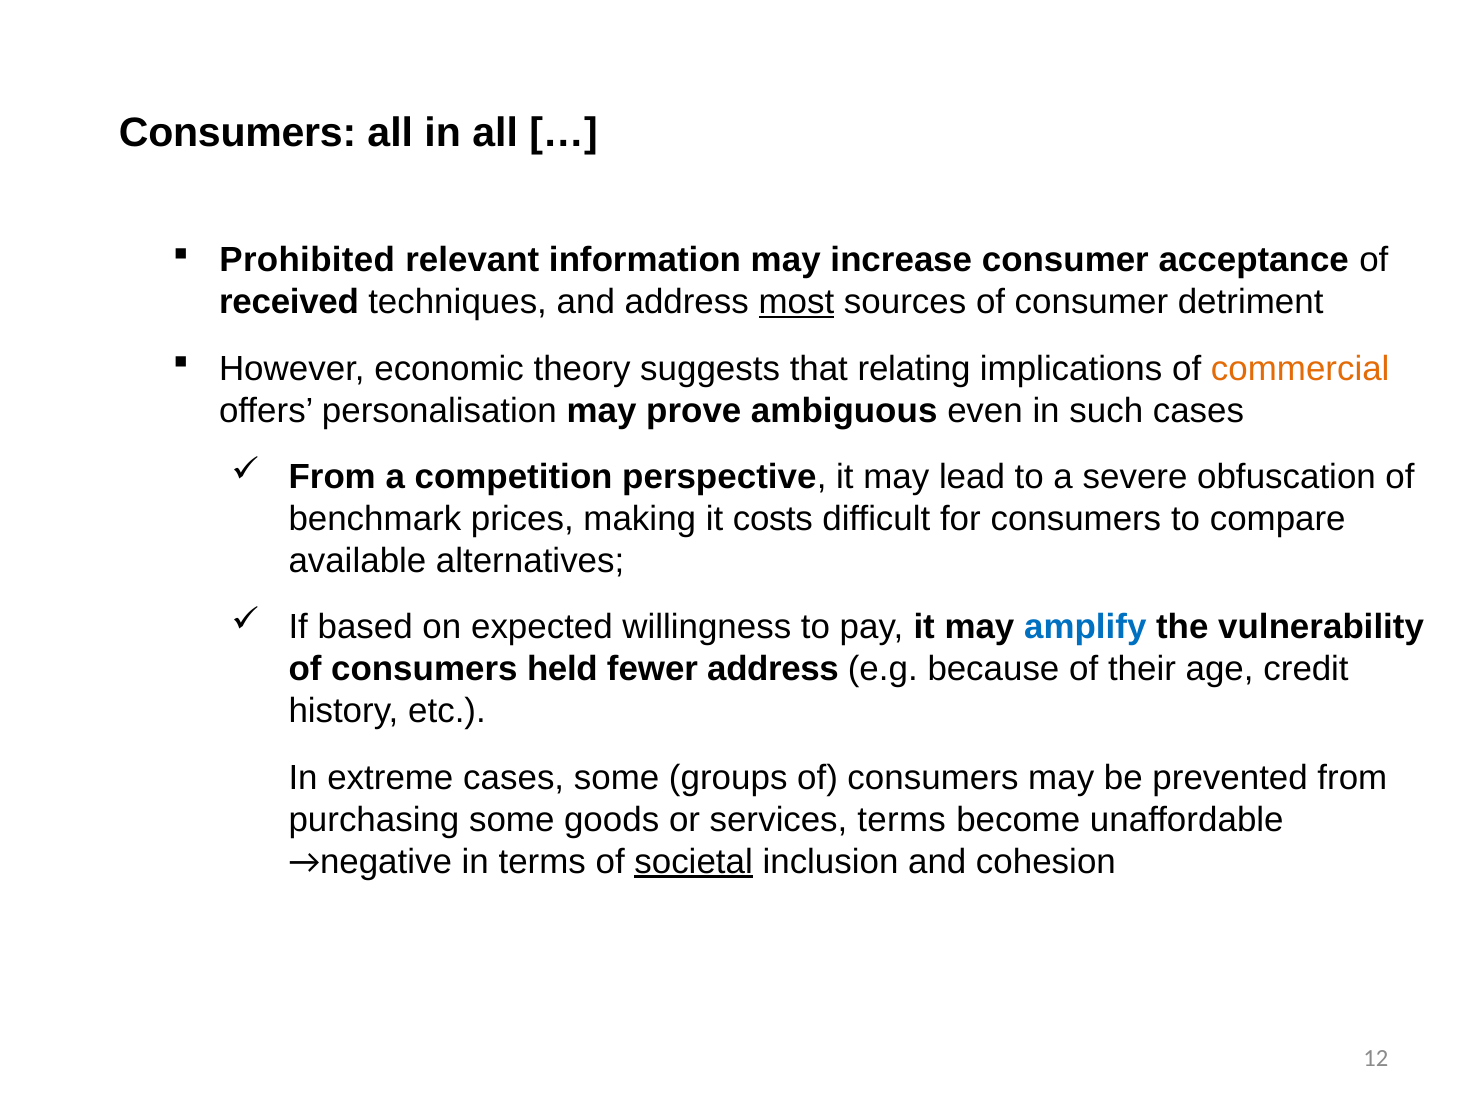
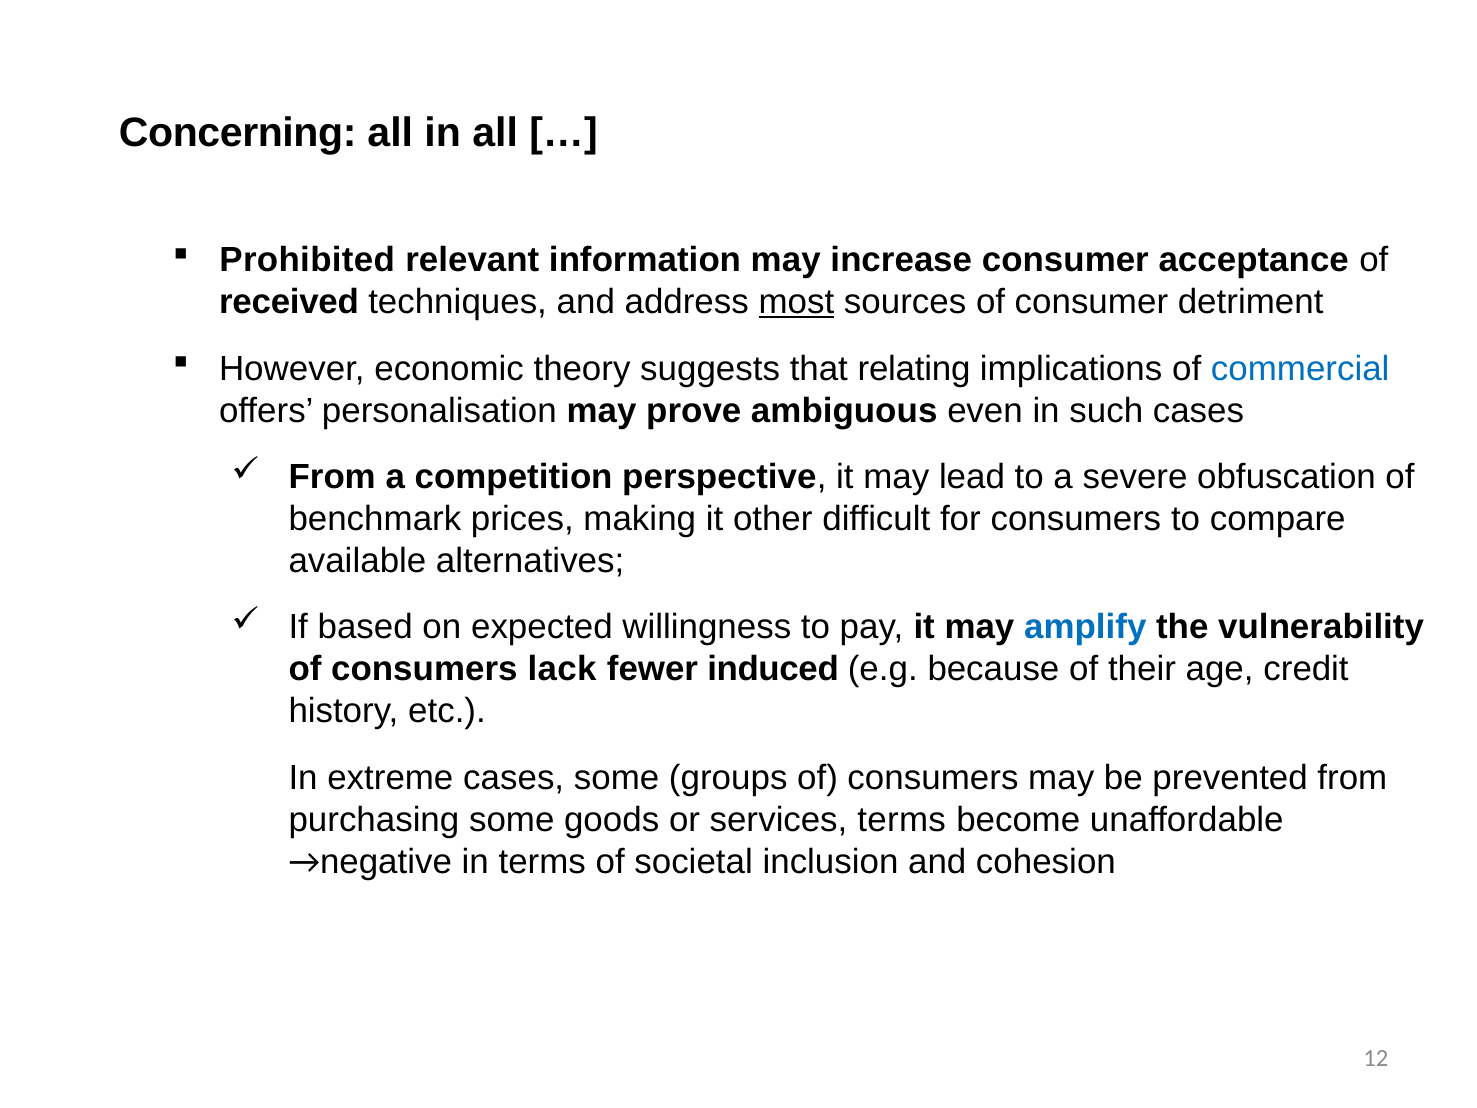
Consumers at (238, 133): Consumers -> Concerning
commercial colour: orange -> blue
costs: costs -> other
held: held -> lack
fewer address: address -> induced
societal underline: present -> none
